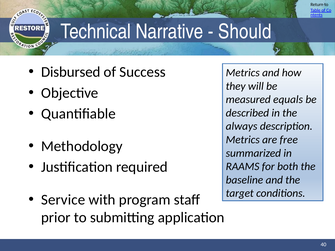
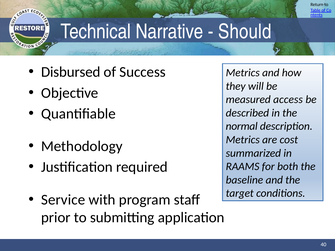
equals: equals -> access
always: always -> normal
free: free -> cost
